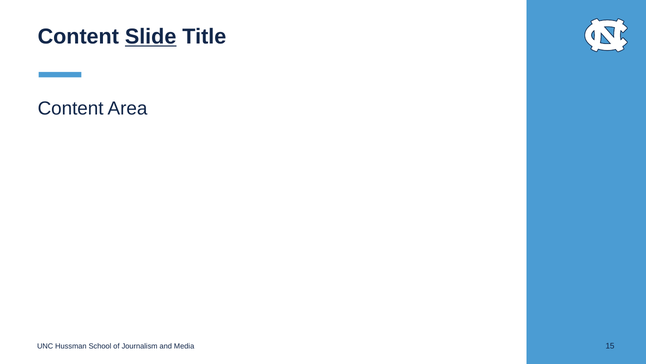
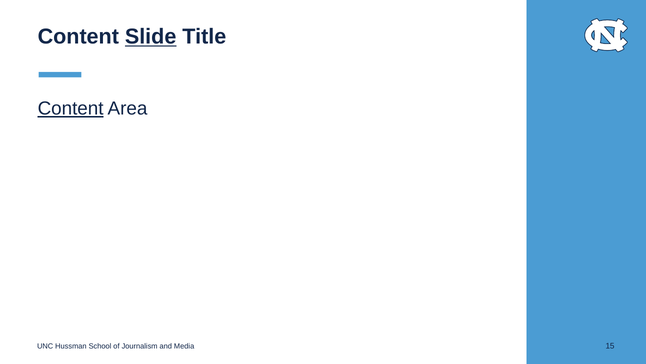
Content at (71, 108) underline: none -> present
